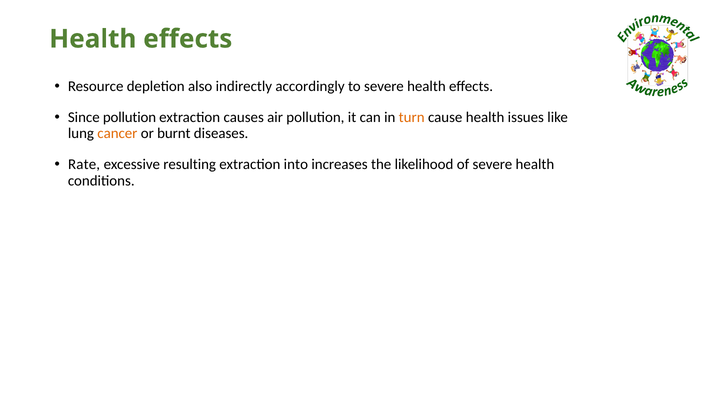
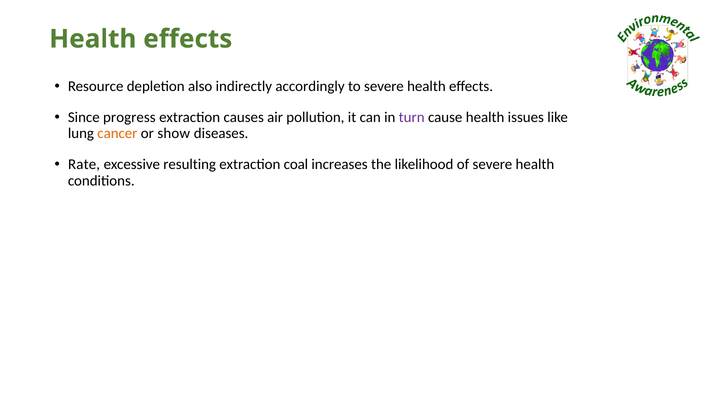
Since pollution: pollution -> progress
turn colour: orange -> purple
burnt: burnt -> show
into: into -> coal
